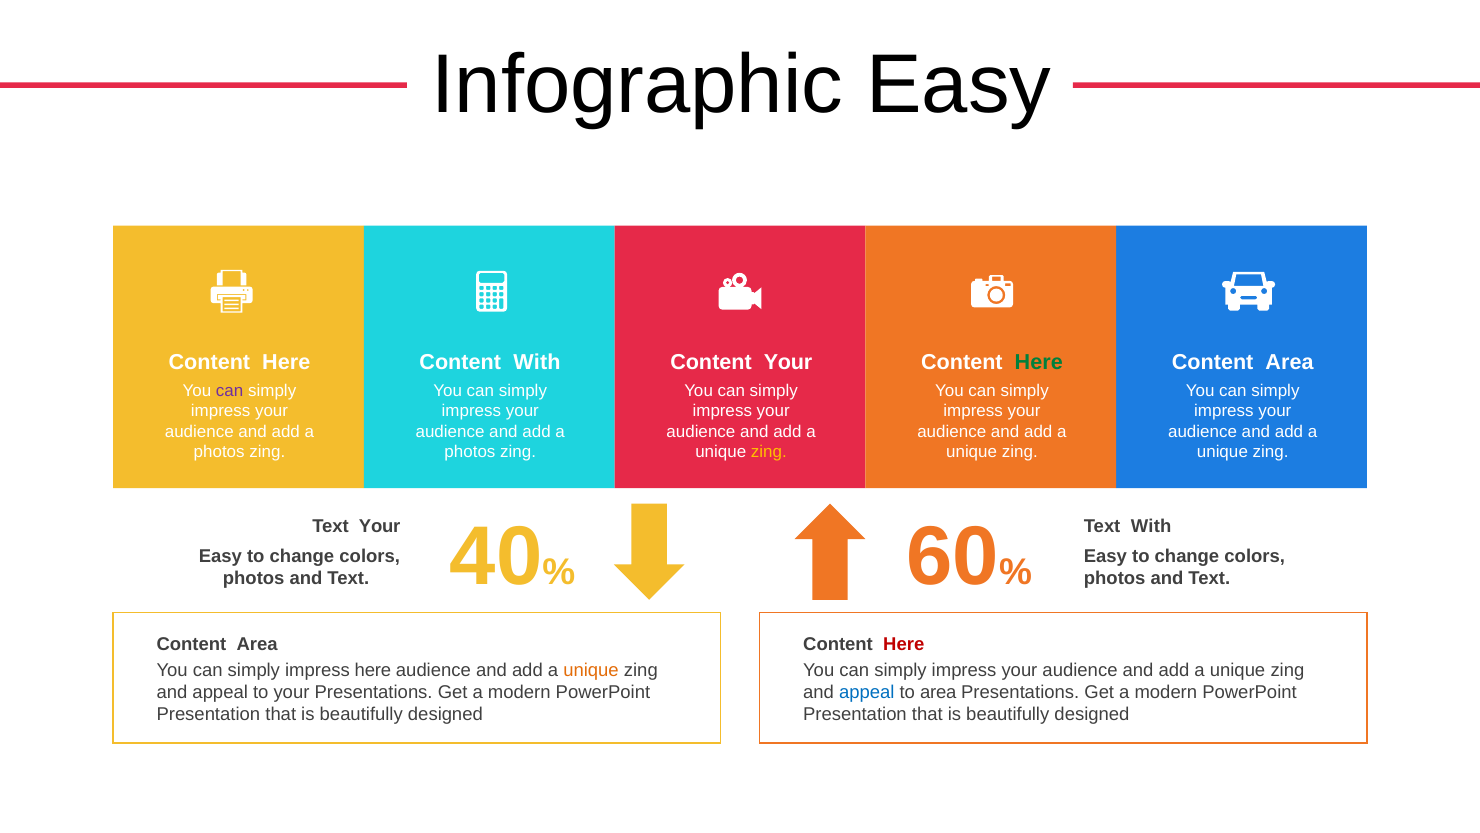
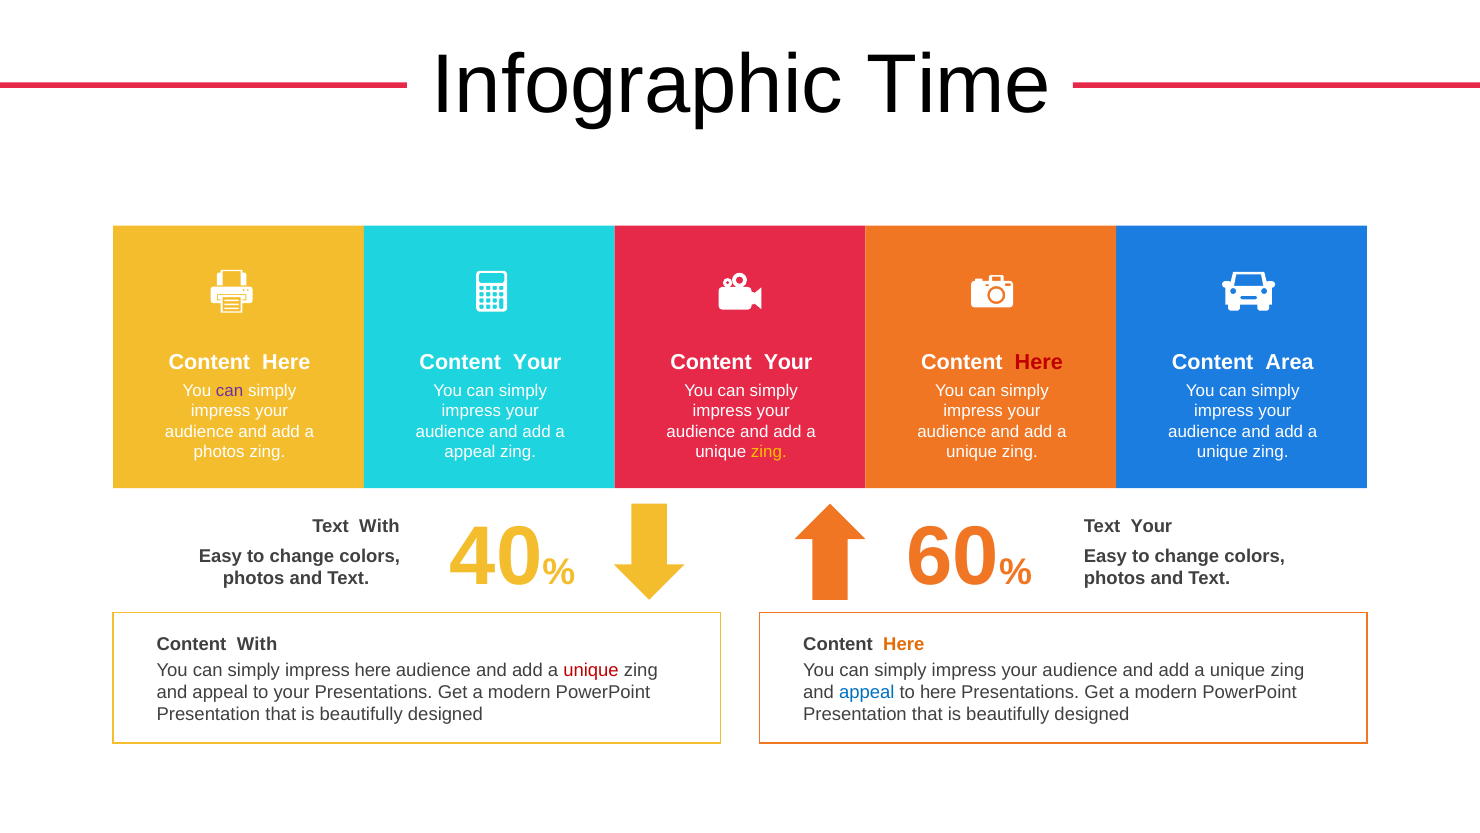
Infographic Easy: Easy -> Time
With at (537, 362): With -> Your
Here at (1039, 362) colour: green -> red
photos at (470, 452): photos -> appeal
Text Your: Your -> With
Text With: With -> Your
Area at (257, 644): Area -> With
Here at (904, 644) colour: red -> orange
unique at (591, 670) colour: orange -> red
to area: area -> here
